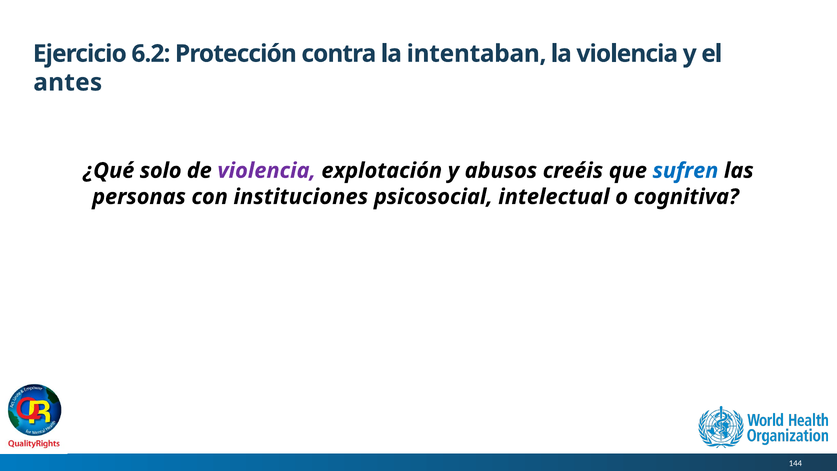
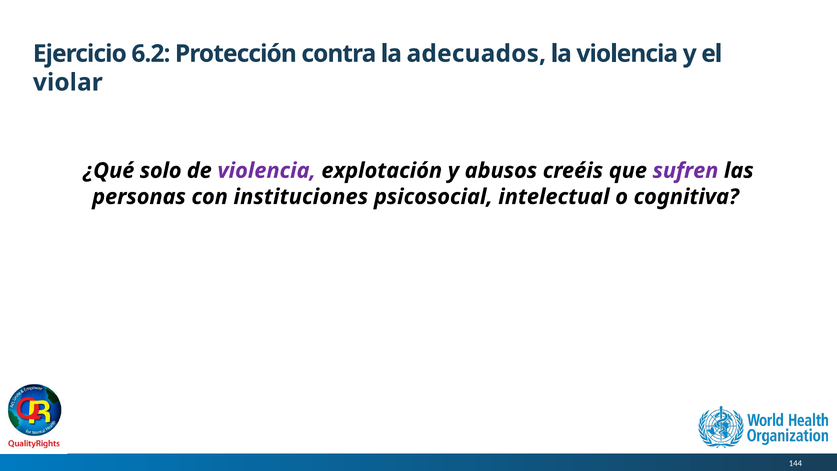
intentaban: intentaban -> adecuados
antes: antes -> violar
sufren colour: blue -> purple
